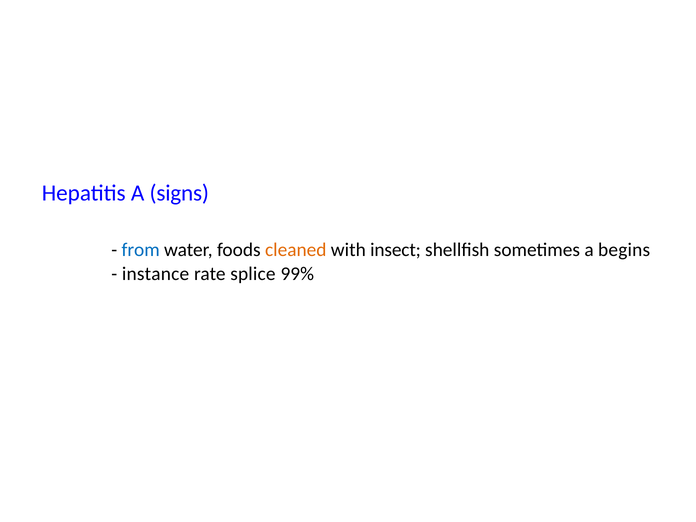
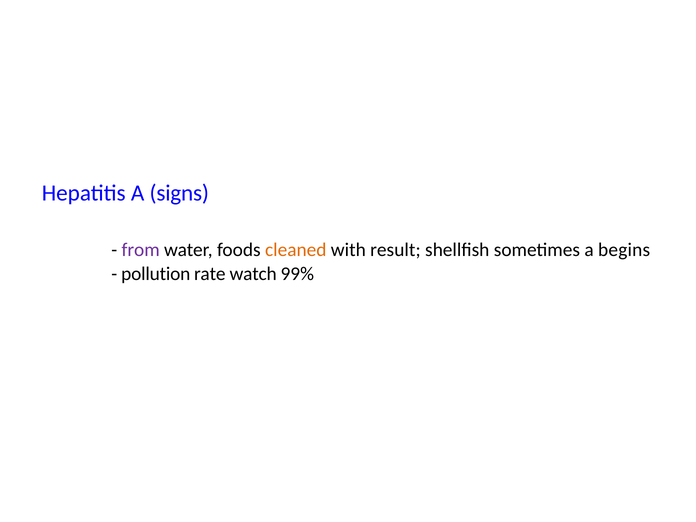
from colour: blue -> purple
insect: insect -> result
instance: instance -> pollution
splice: splice -> watch
